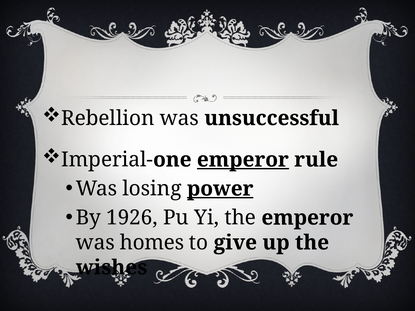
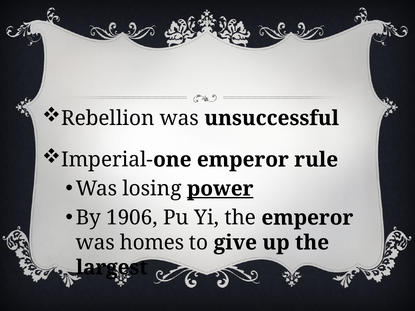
emperor at (243, 160) underline: present -> none
1926: 1926 -> 1906
wishes: wishes -> largest
